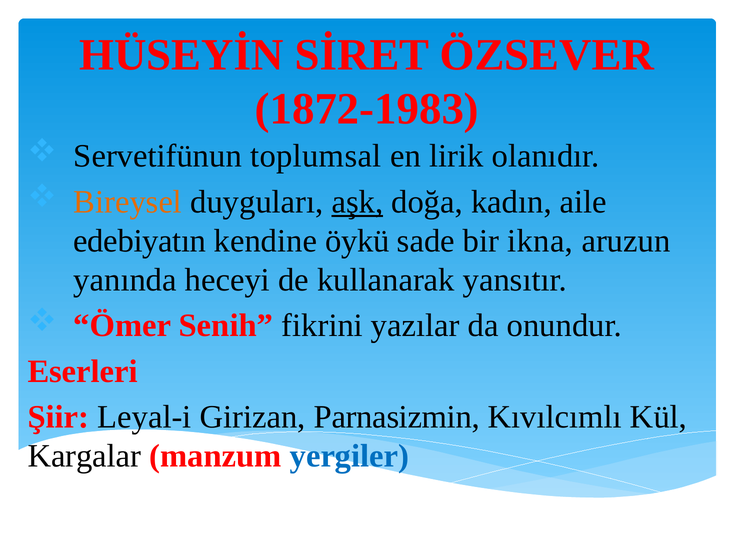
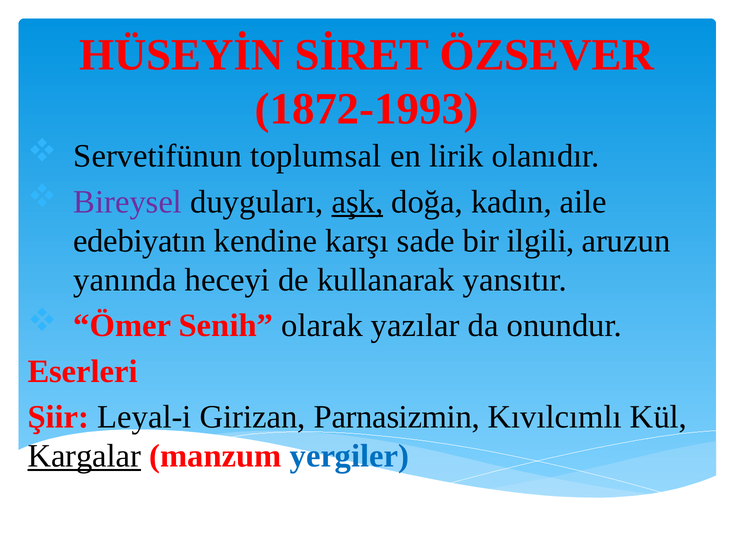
1872-1983: 1872-1983 -> 1872-1993
Bireysel colour: orange -> purple
öykü: öykü -> karşı
ikna: ikna -> ilgili
fikrini: fikrini -> olarak
Kargalar underline: none -> present
